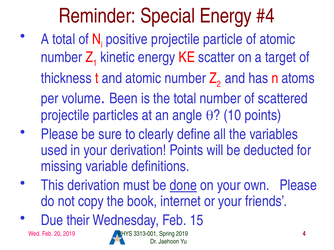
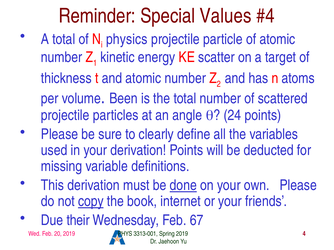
Special Energy: Energy -> Values
positive: positive -> physics
10: 10 -> 24
copy underline: none -> present
15: 15 -> 67
